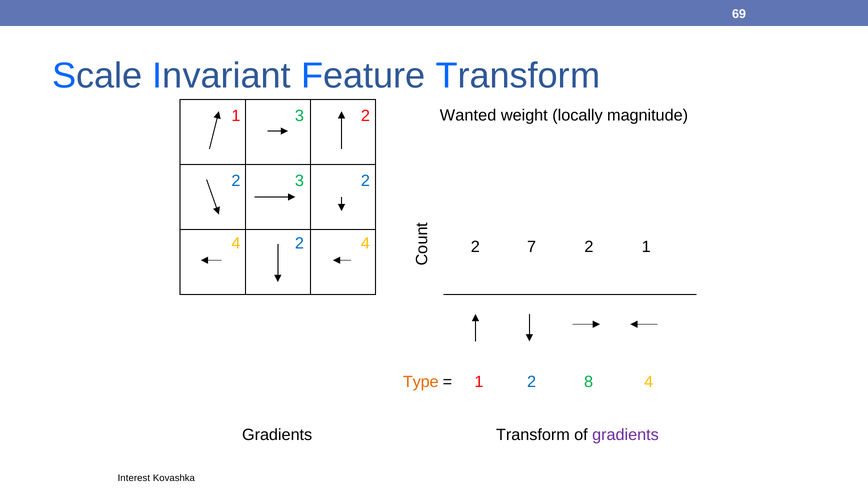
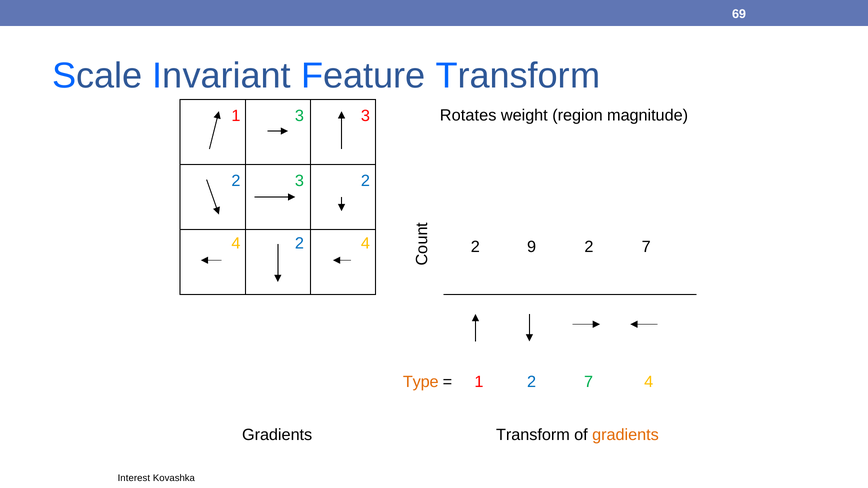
Wanted: Wanted -> Rotates
locally: locally -> region
2 at (365, 116): 2 -> 3
7: 7 -> 9
4 1: 1 -> 7
2 8: 8 -> 7
gradients at (625, 435) colour: purple -> orange
